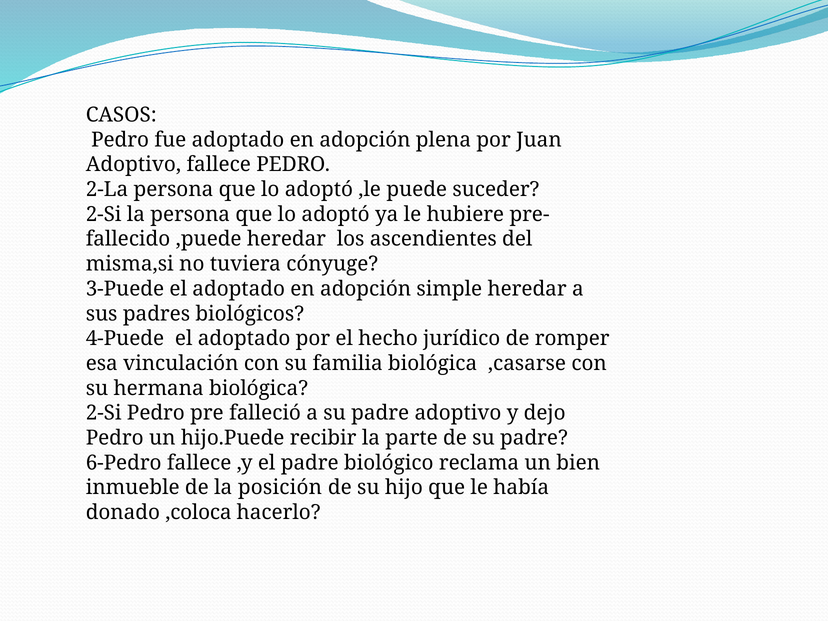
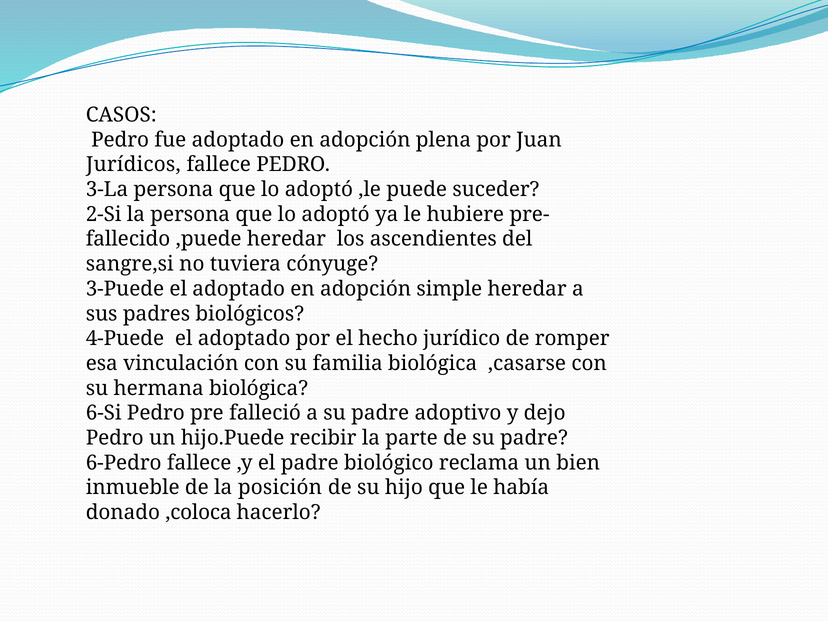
Adoptivo at (133, 165): Adoptivo -> Jurídicos
2-La: 2-La -> 3-La
misma,si: misma,si -> sangre,si
2-Si at (104, 413): 2-Si -> 6-Si
